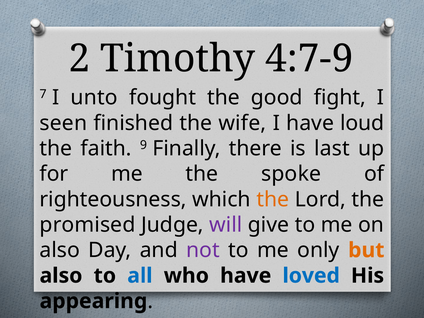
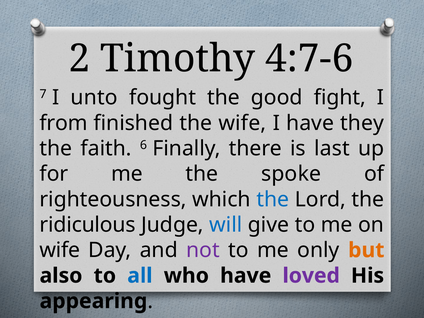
4:7-9: 4:7-9 -> 4:7-6
seen: seen -> from
loud: loud -> they
9: 9 -> 6
the at (273, 199) colour: orange -> blue
promised: promised -> ridiculous
will colour: purple -> blue
also at (60, 250): also -> wife
loved colour: blue -> purple
